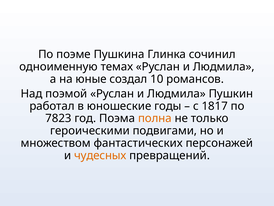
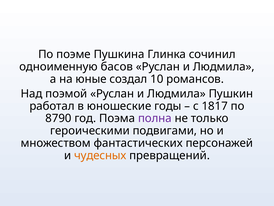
темах: темах -> басов
7823: 7823 -> 8790
полна colour: orange -> purple
